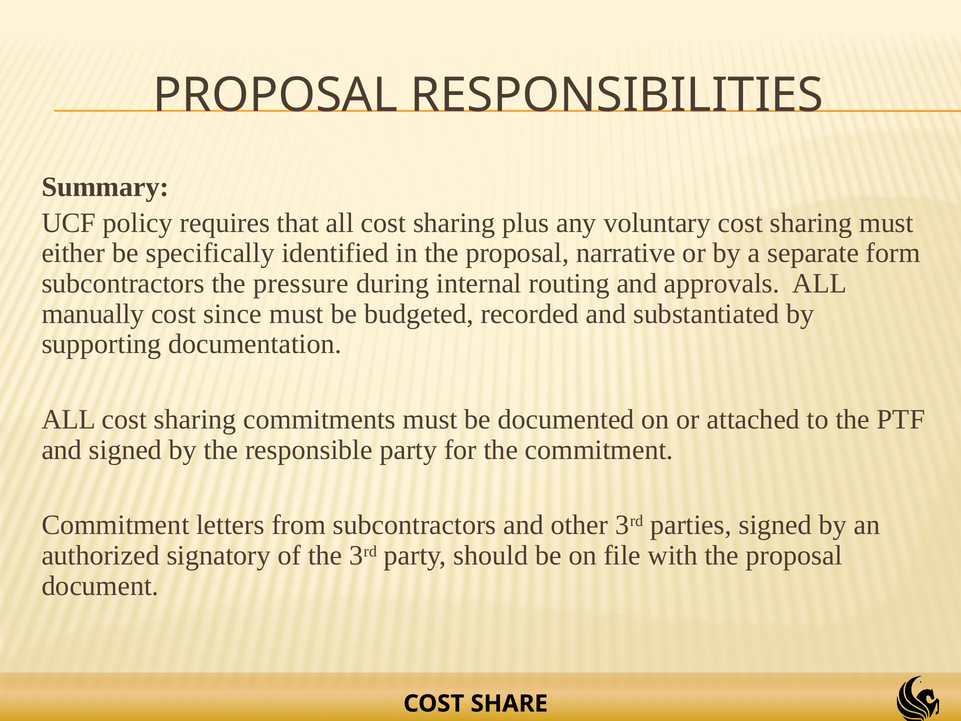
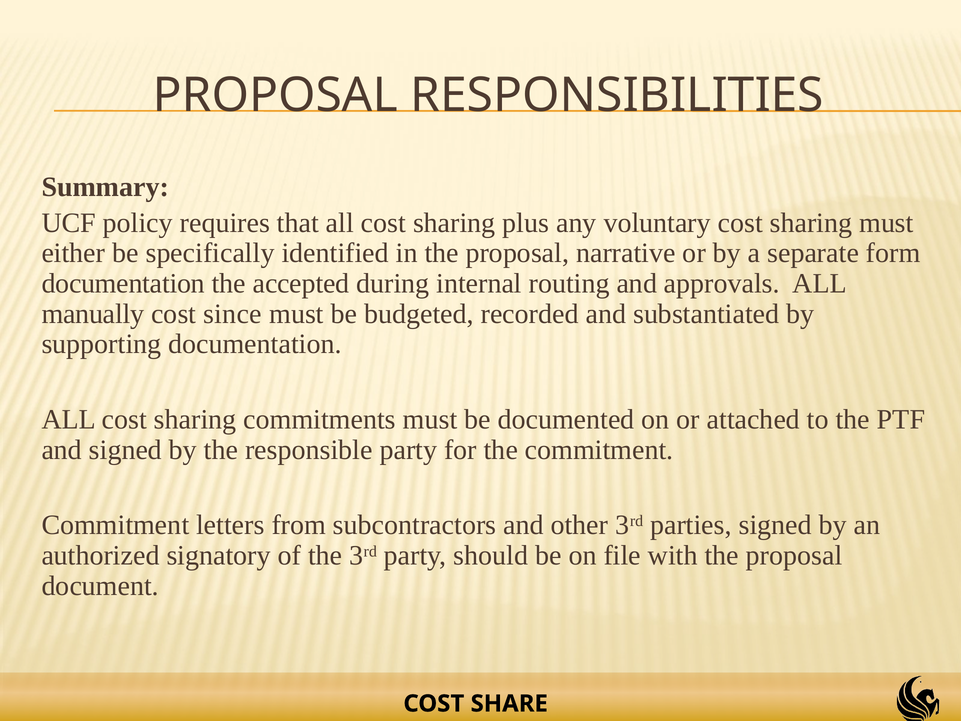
subcontractors at (123, 283): subcontractors -> documentation
pressure: pressure -> accepted
